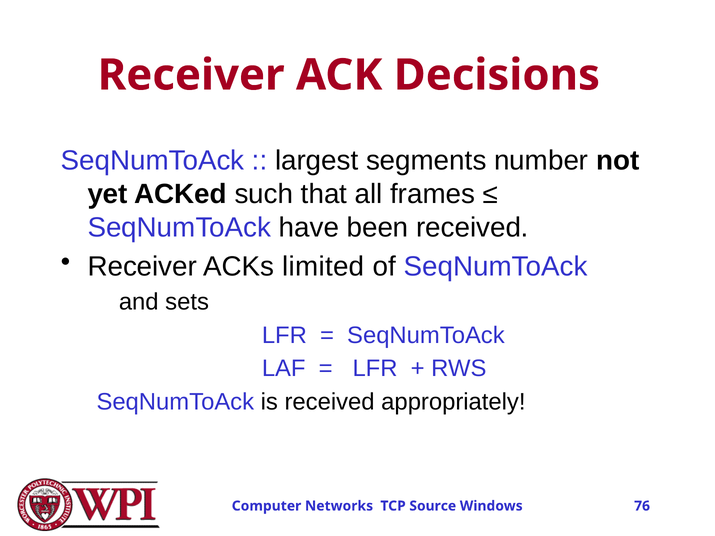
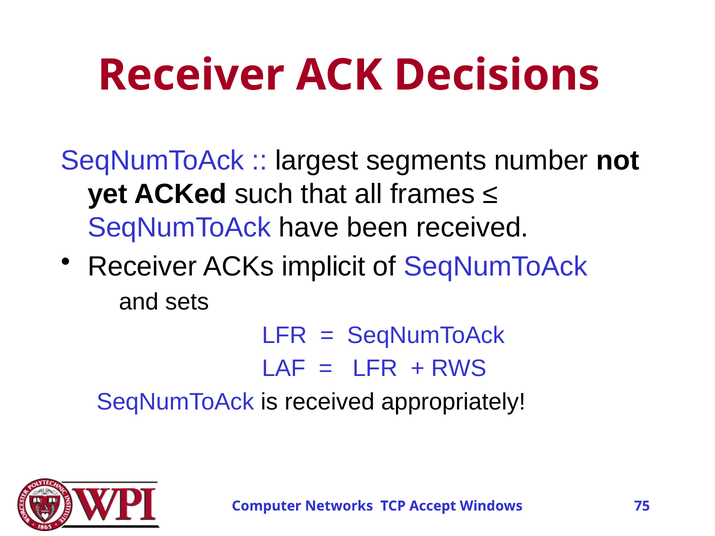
limited: limited -> implicit
Source: Source -> Accept
76: 76 -> 75
